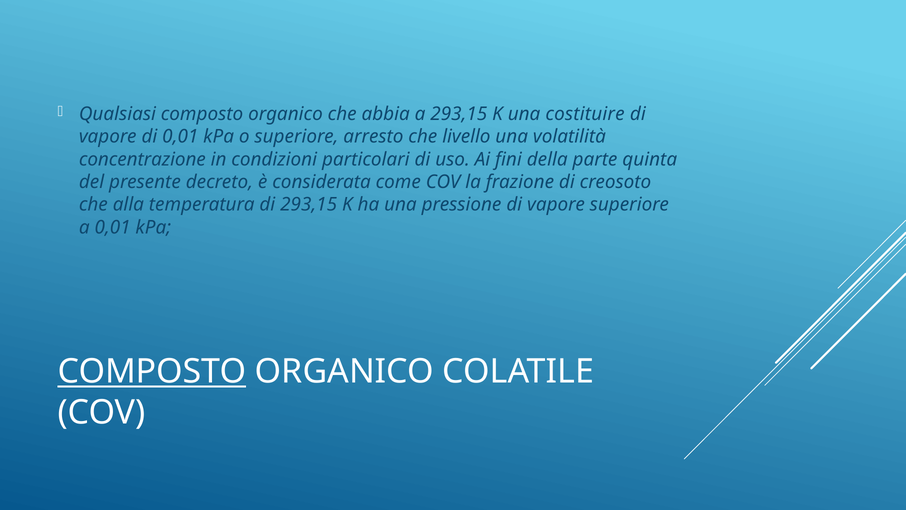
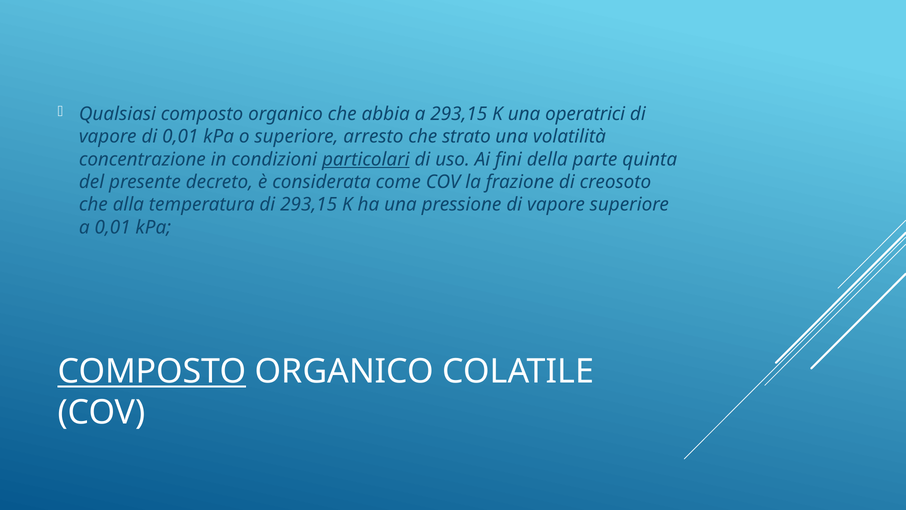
costituire: costituire -> operatrici
livello: livello -> strato
particolari underline: none -> present
